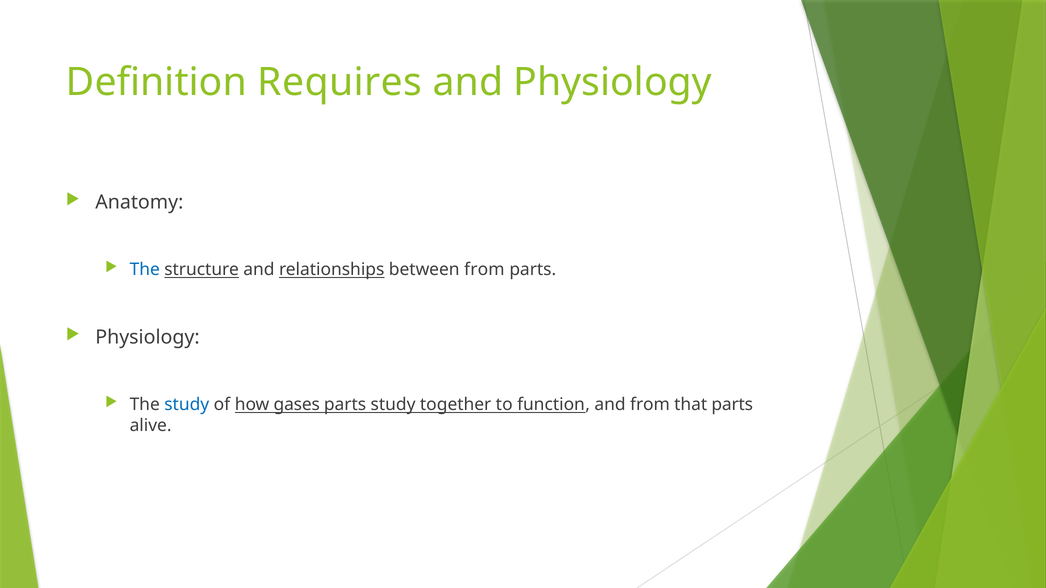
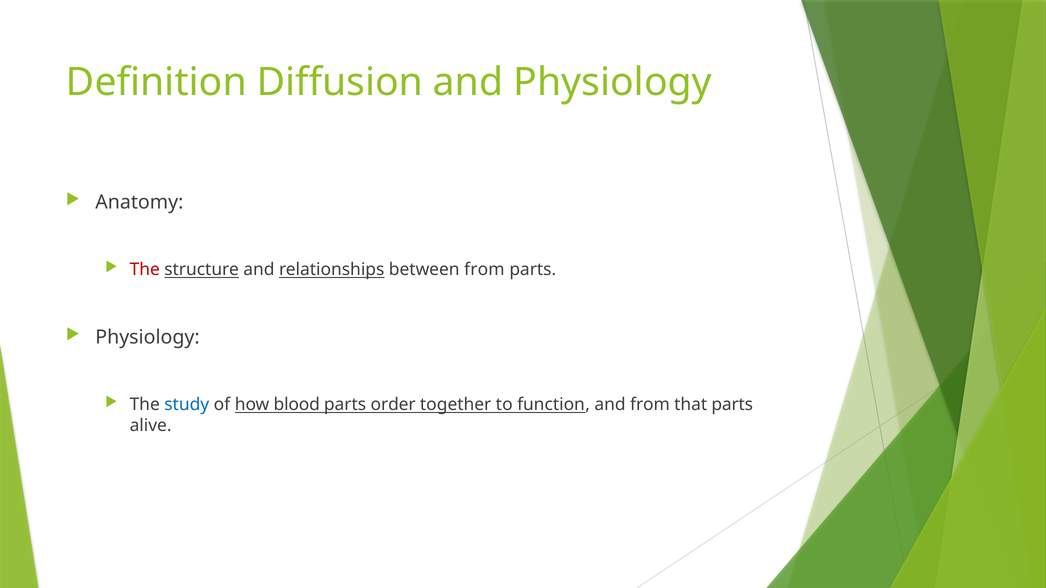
Requires: Requires -> Diffusion
The at (145, 270) colour: blue -> red
gases: gases -> blood
parts study: study -> order
